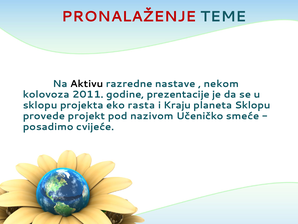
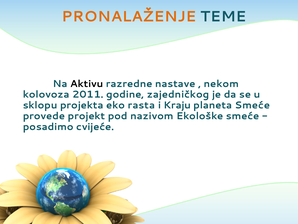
PRONALAŽENJE colour: red -> orange
prezentacije: prezentacije -> zajedničkog
planeta Sklopu: Sklopu -> Smeće
Učeničko: Učeničko -> Ekološke
